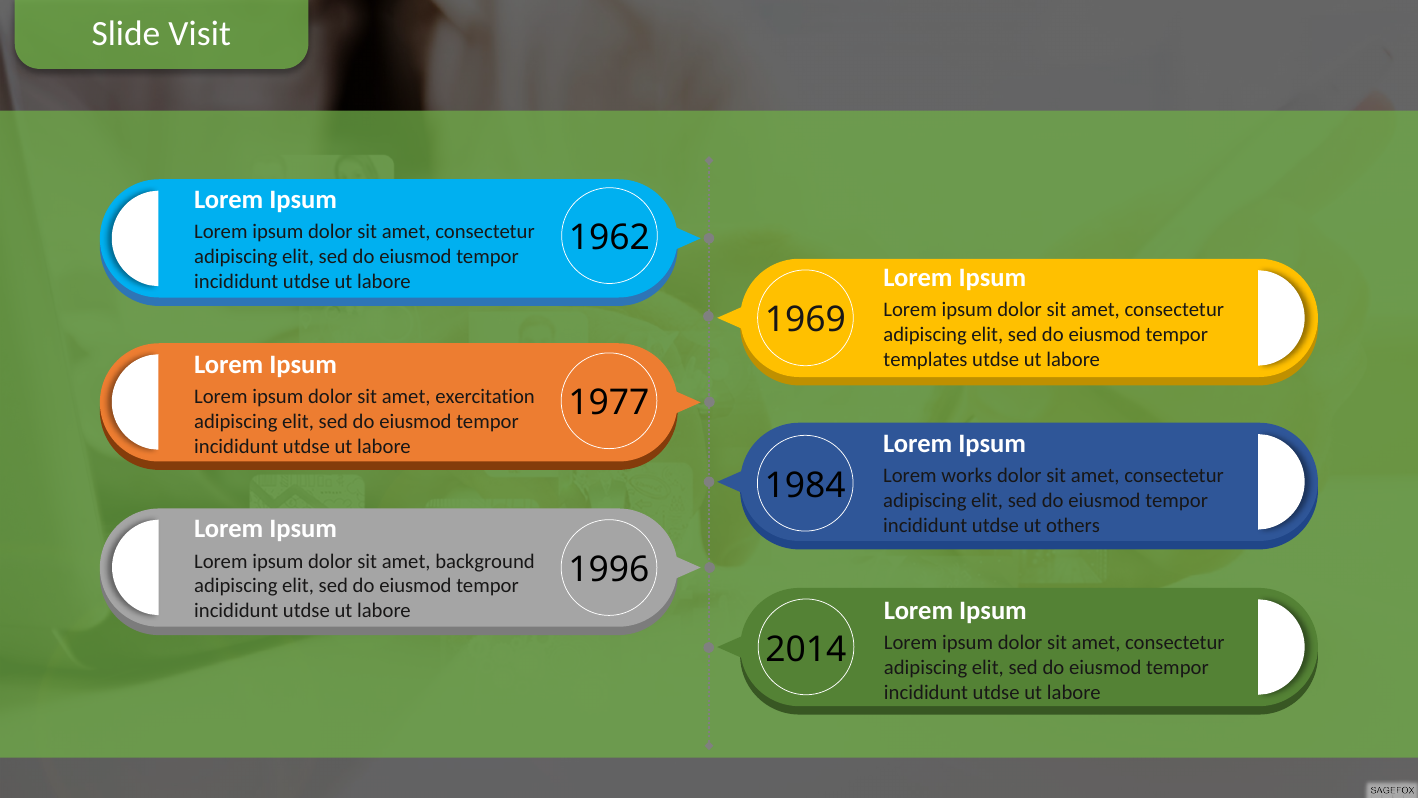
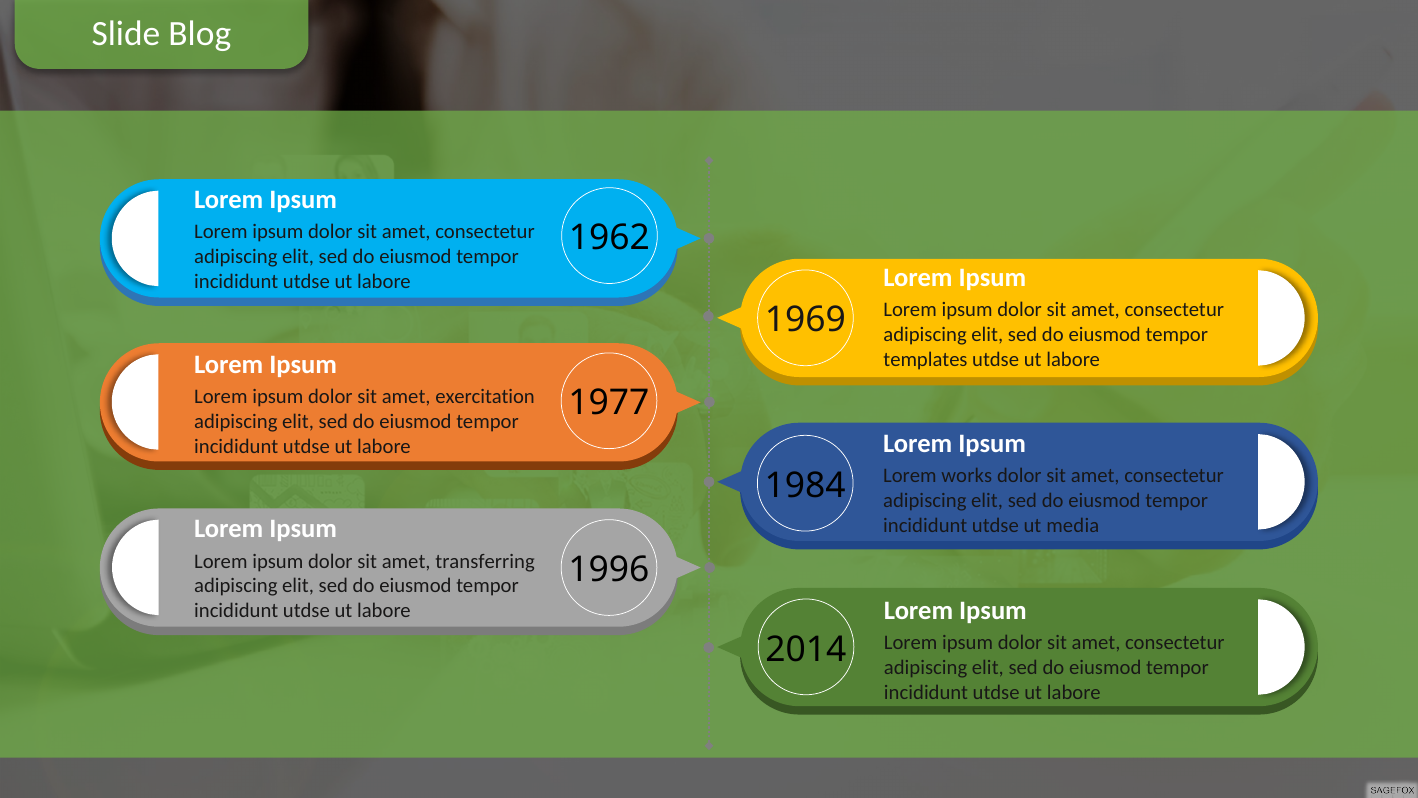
Visit: Visit -> Blog
others: others -> media
background: background -> transferring
